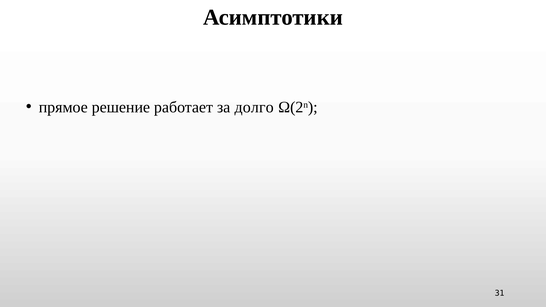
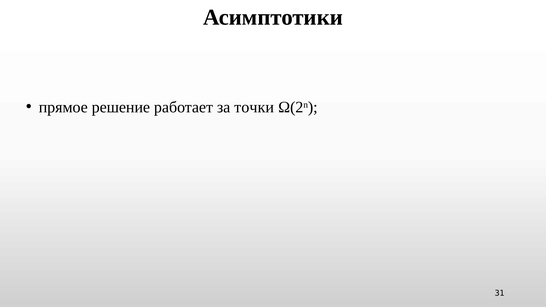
долго: долго -> точки
